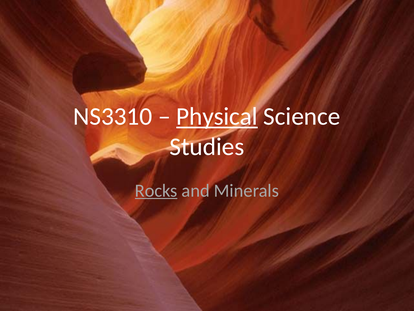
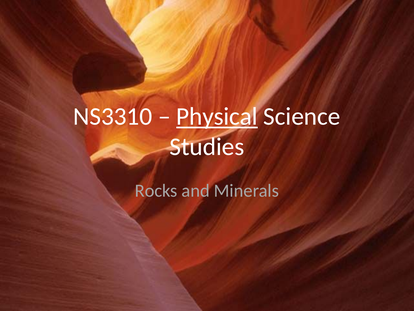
Rocks underline: present -> none
